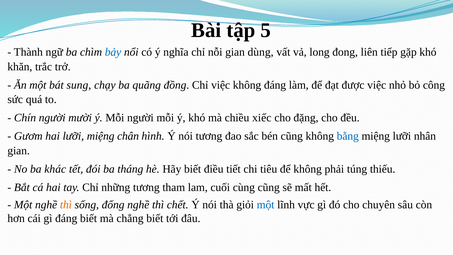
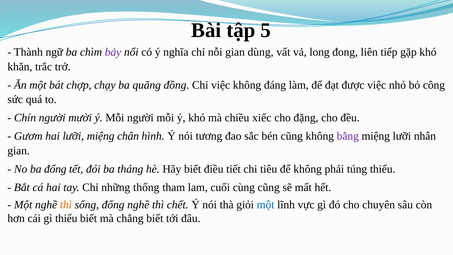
bảy colour: blue -> purple
sung: sung -> chợp
bằng colour: blue -> purple
ba khác: khác -> đống
những tương: tương -> thống
gì đáng: đáng -> thiếu
